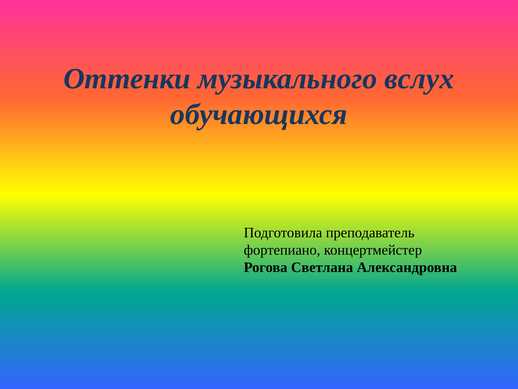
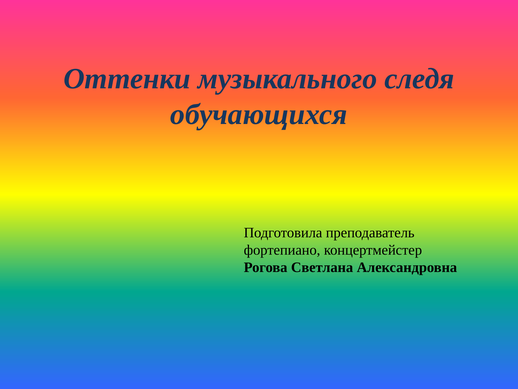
вслух: вслух -> следя
